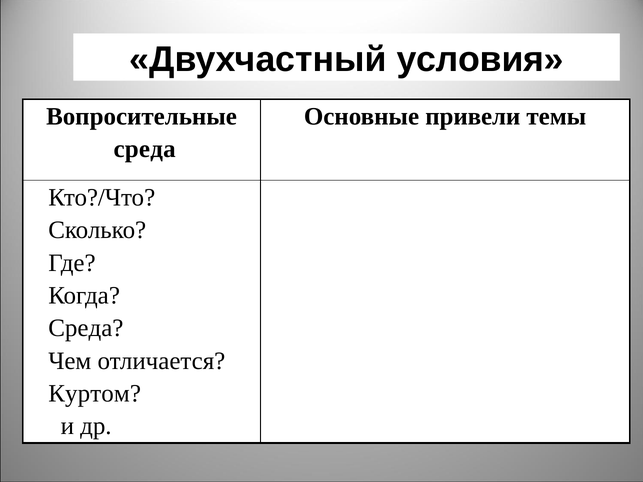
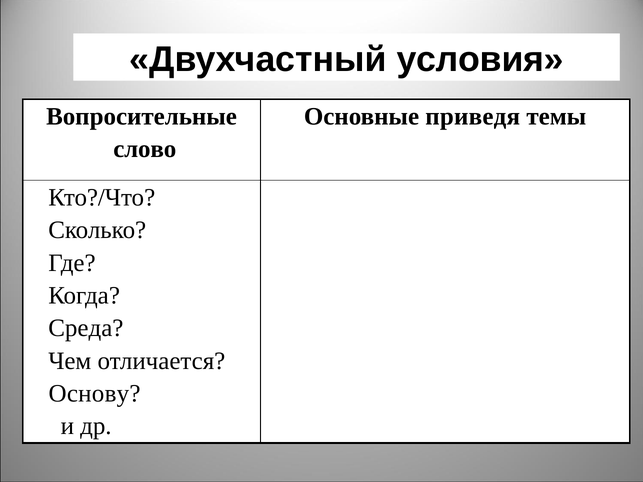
привели: привели -> приведя
среда at (145, 149): среда -> слово
Куртом: Куртом -> Основу
